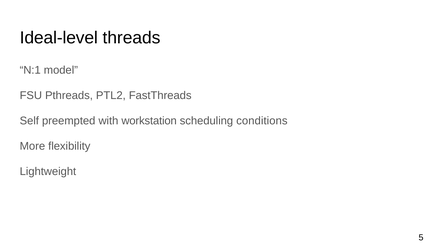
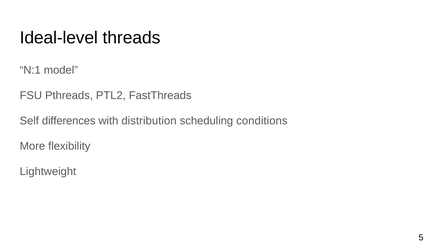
preempted: preempted -> differences
workstation: workstation -> distribution
